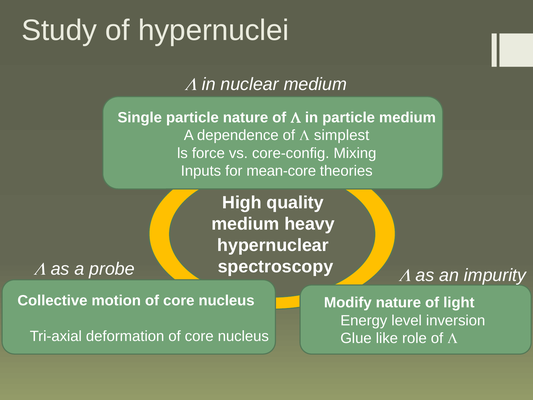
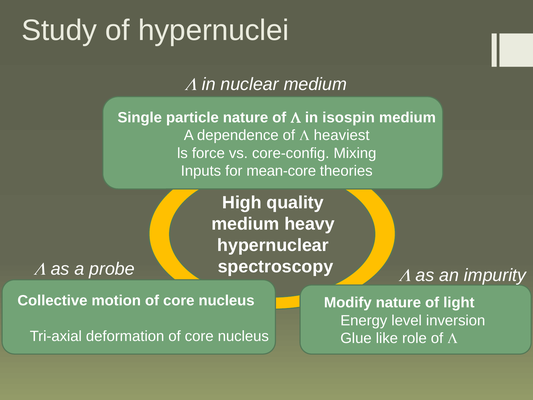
in particle: particle -> isospin
simplest: simplest -> heaviest
